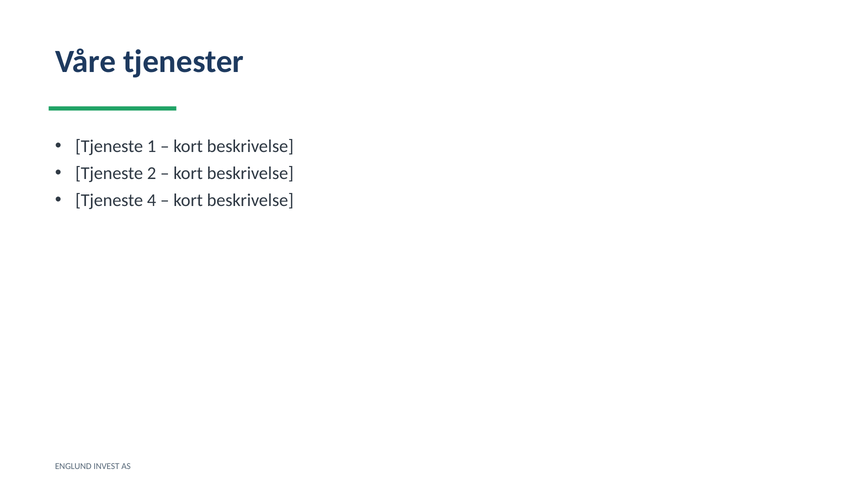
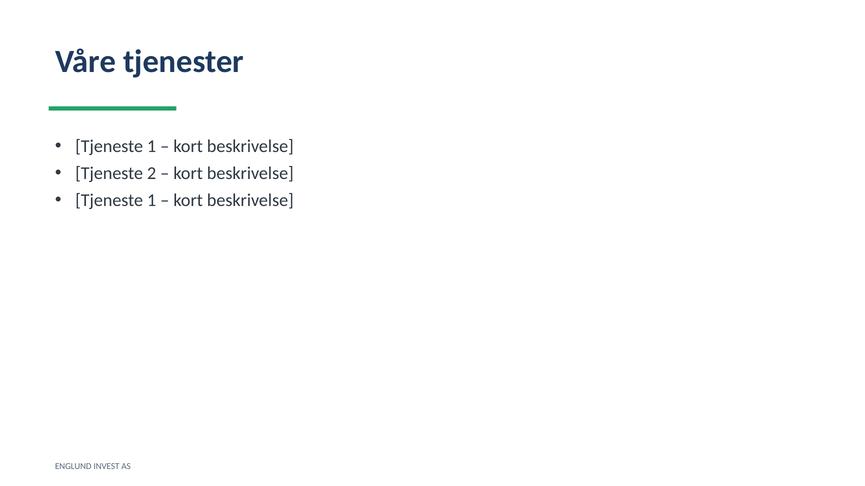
4 at (152, 201): 4 -> 1
